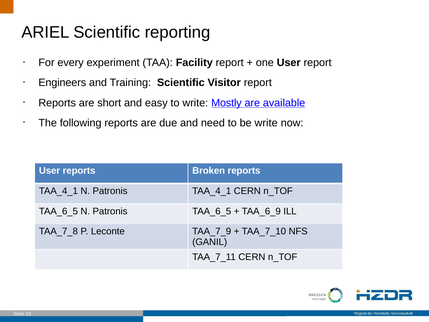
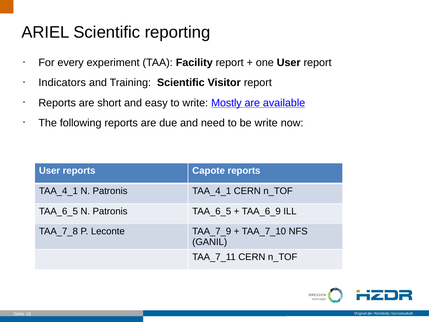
Engineers: Engineers -> Indicators
Broken: Broken -> Capote
